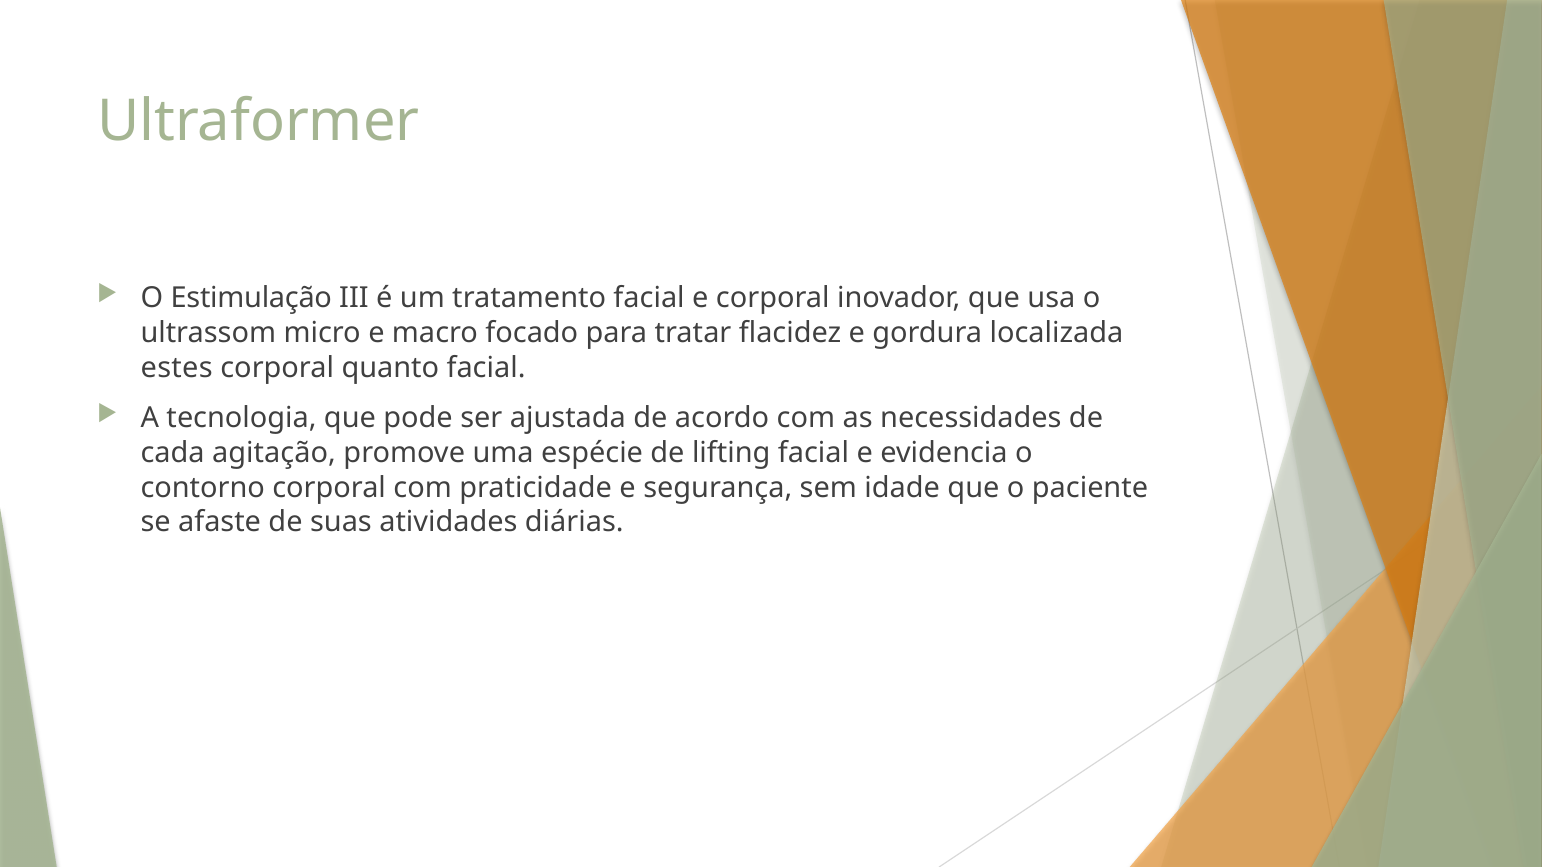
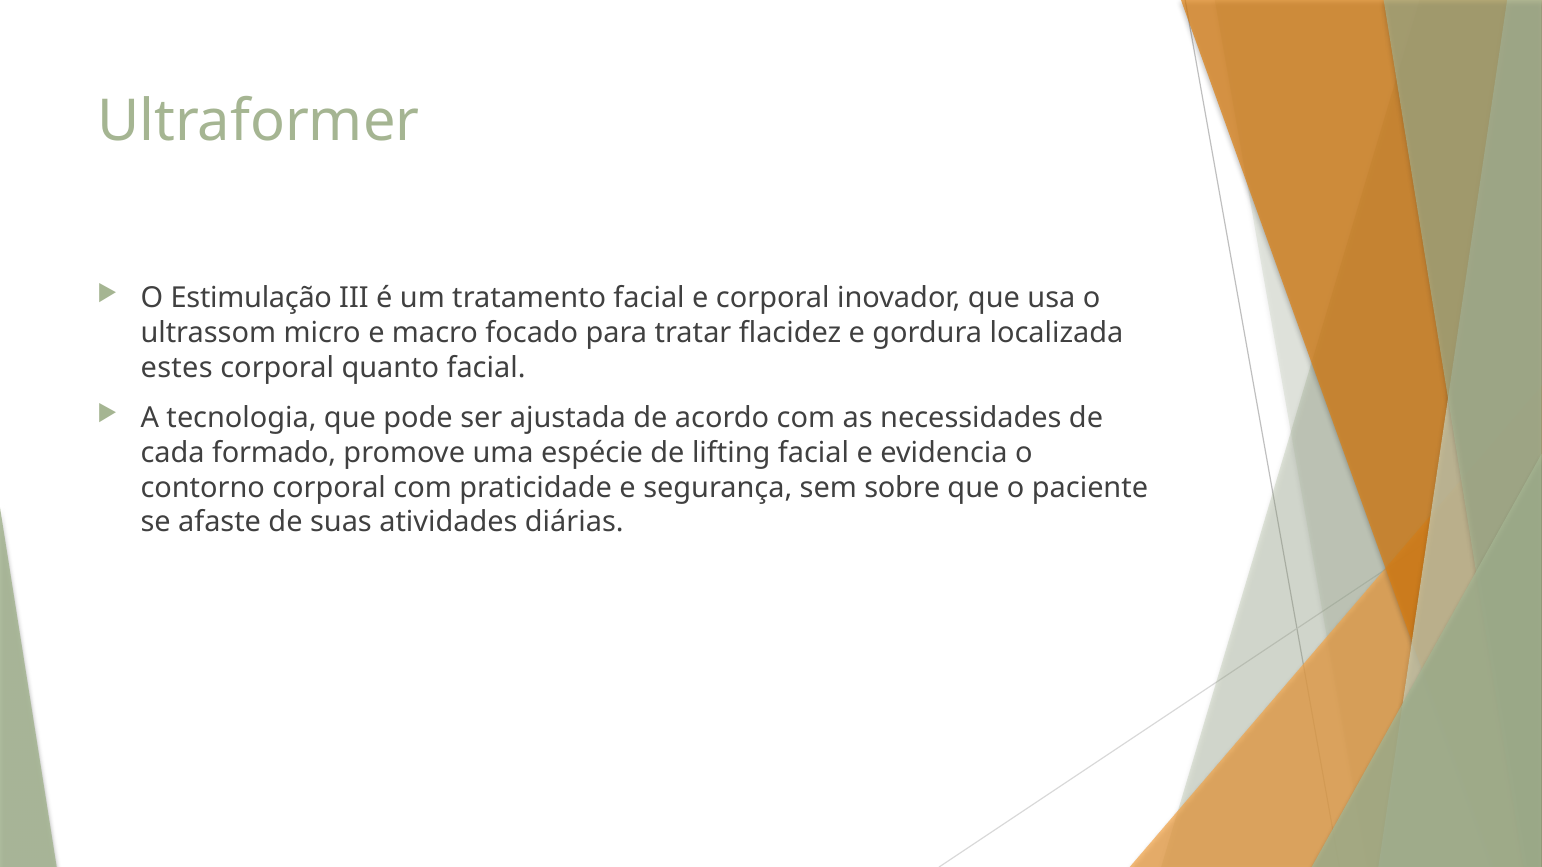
agitação: agitação -> formado
idade: idade -> sobre
